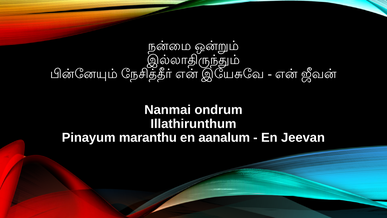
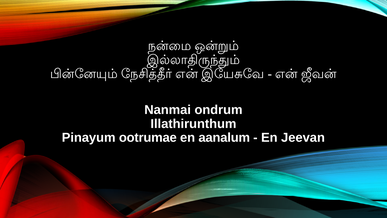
maranthu: maranthu -> ootrumae
